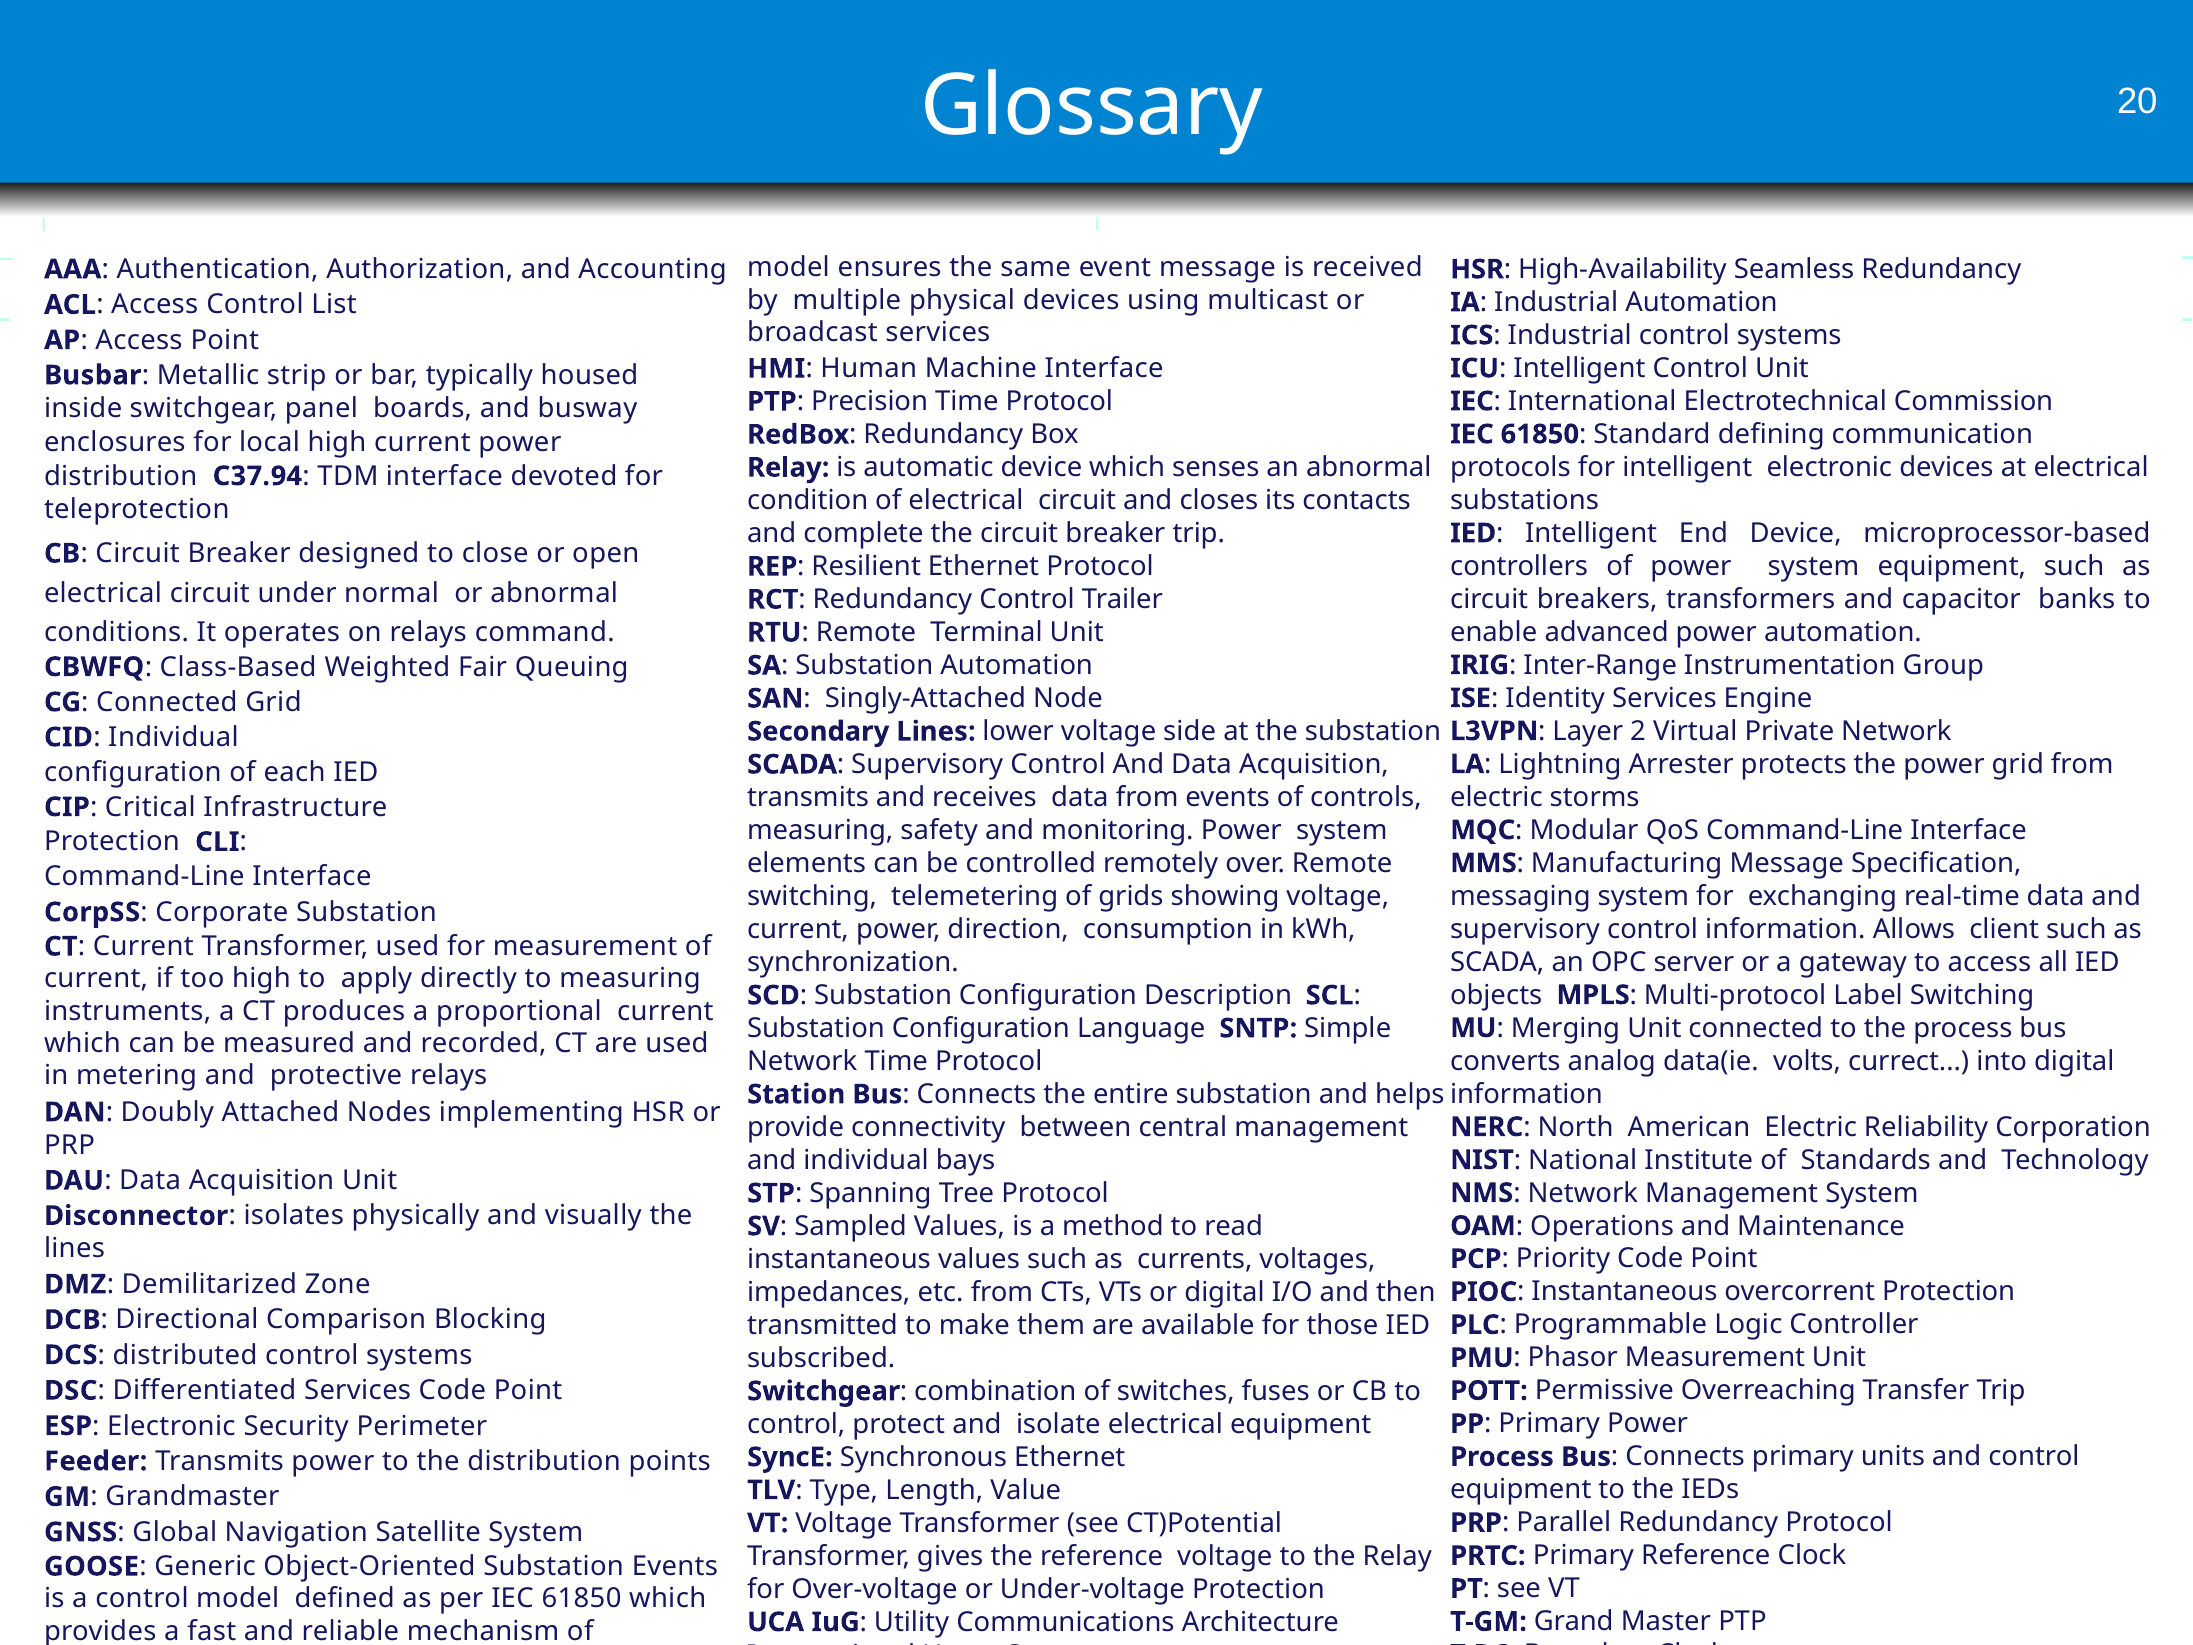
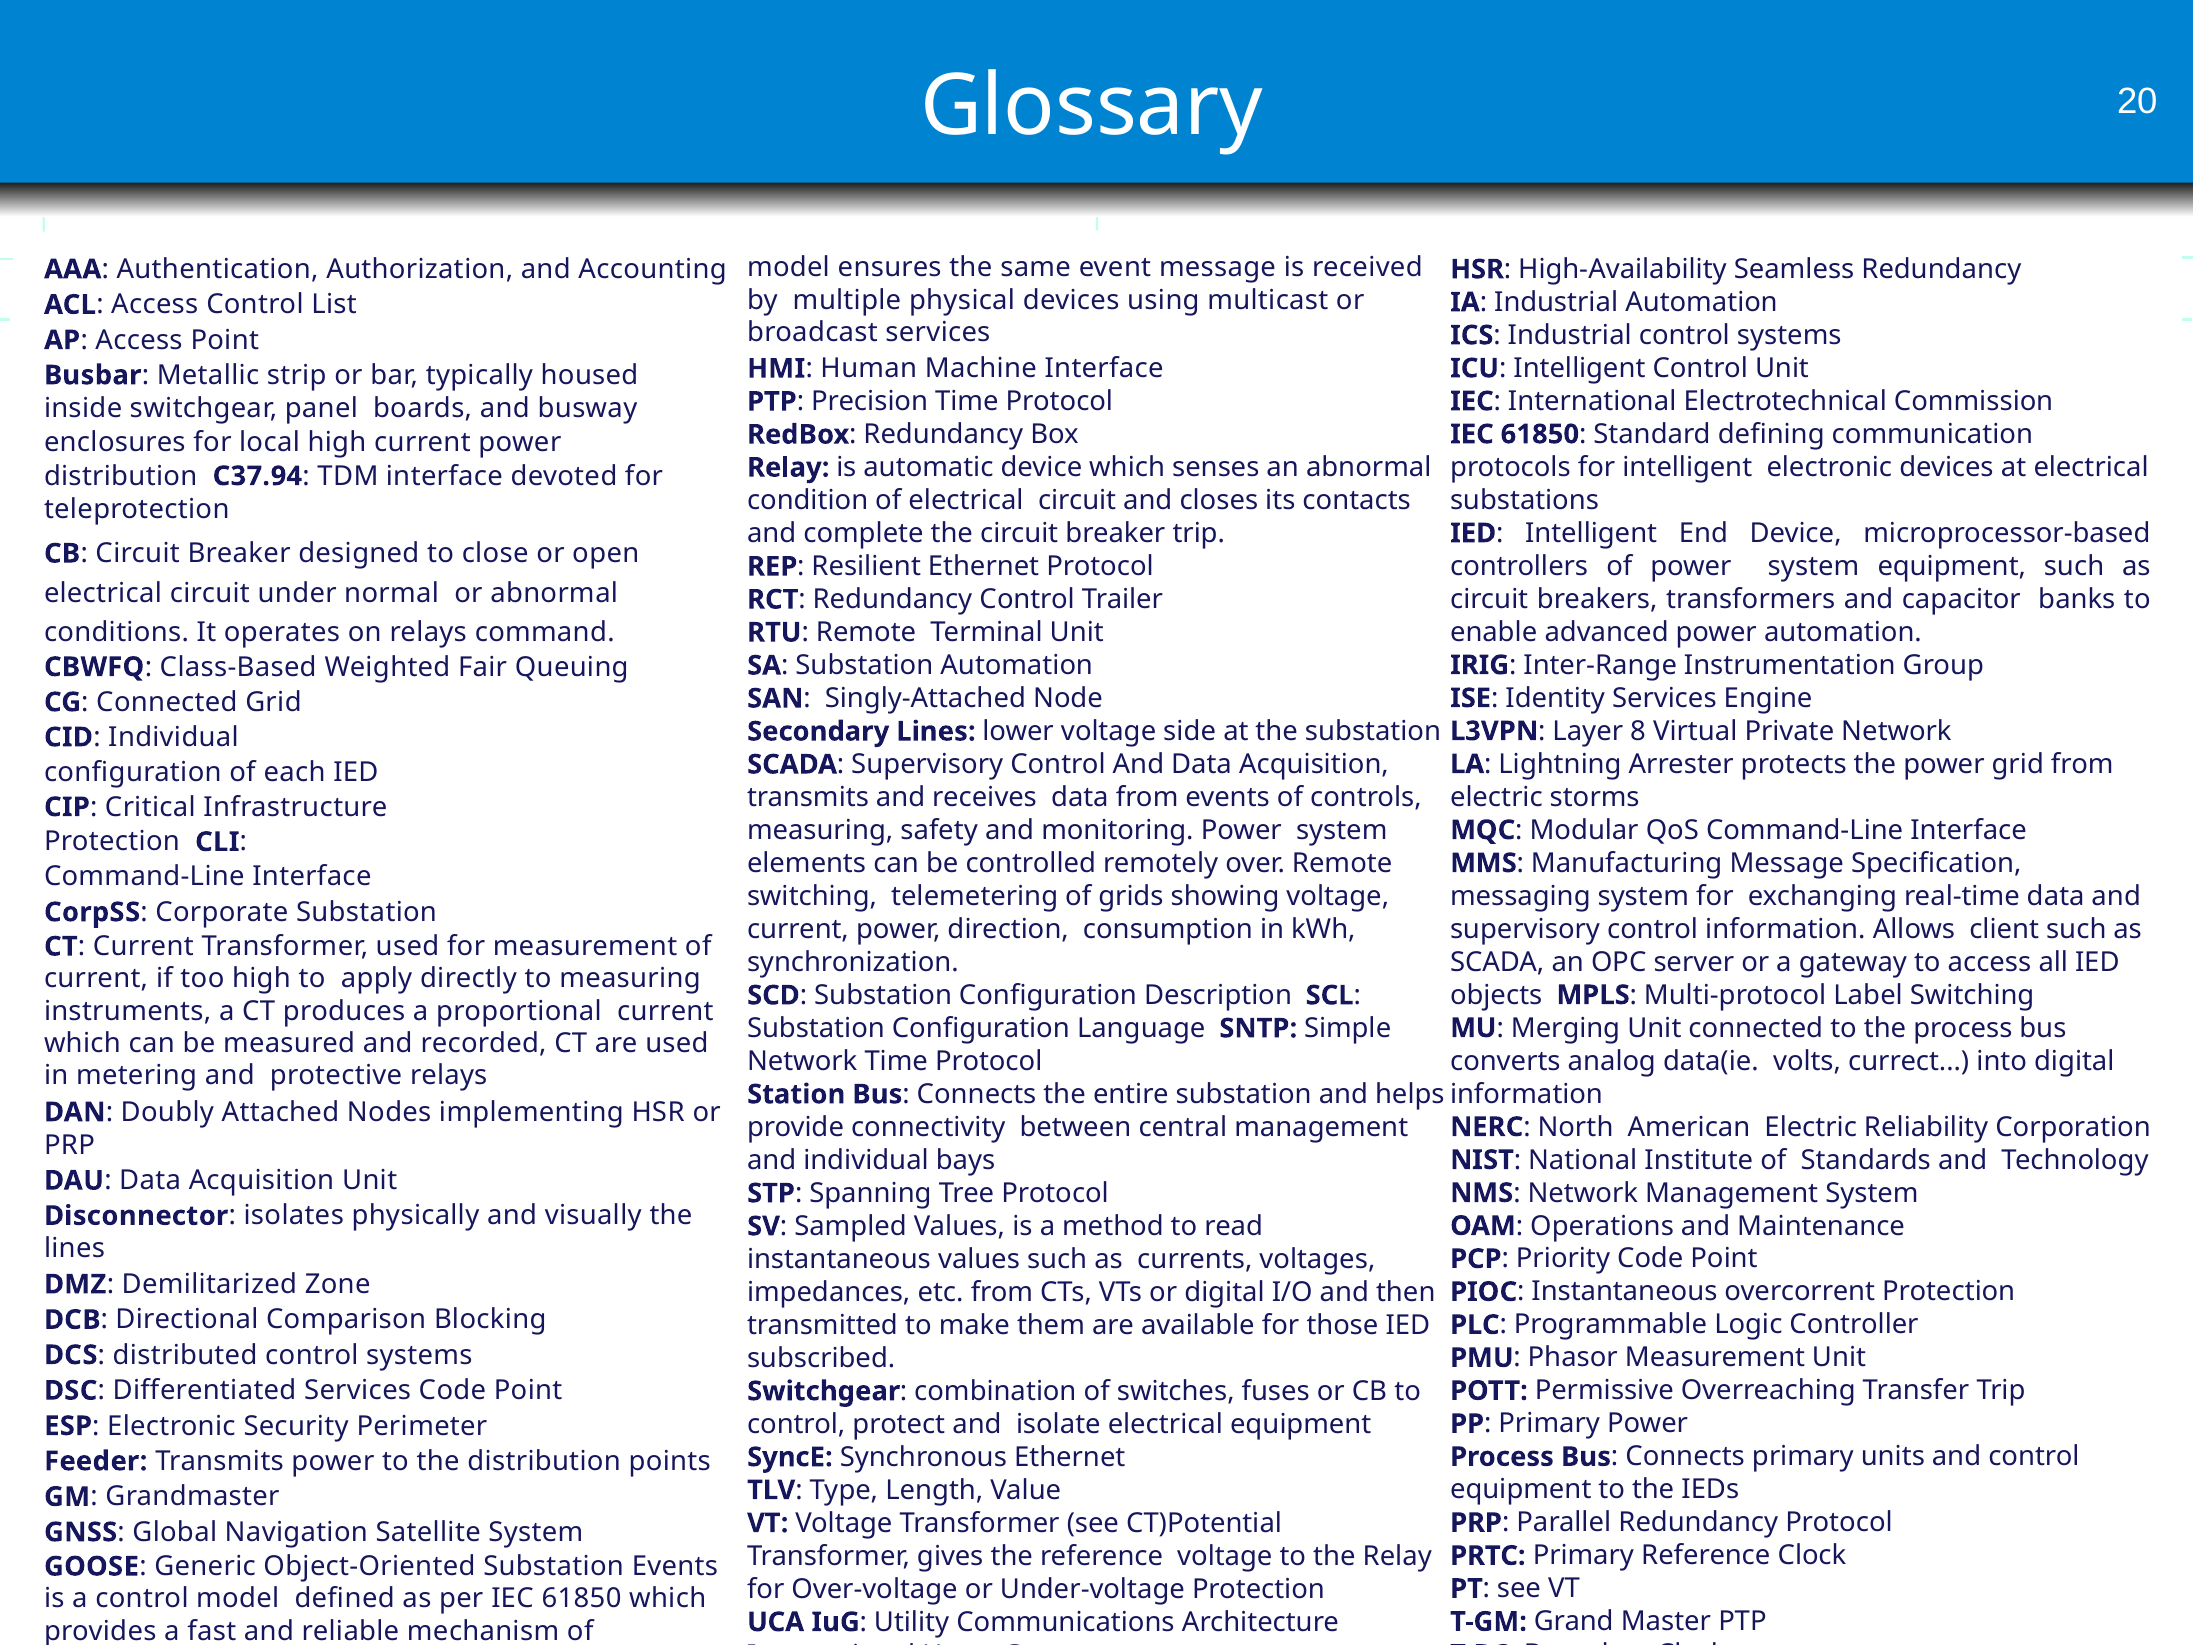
2: 2 -> 8
